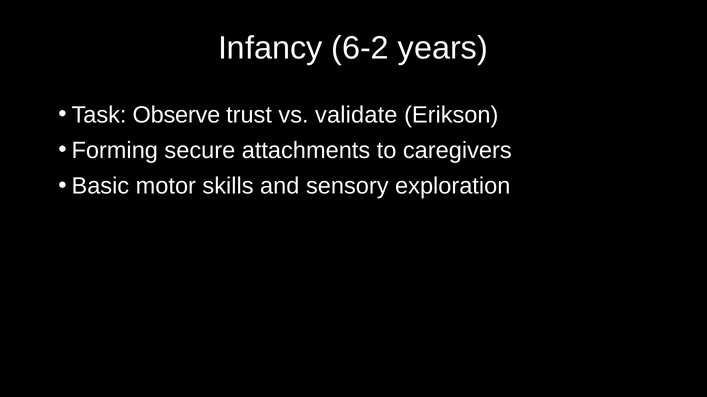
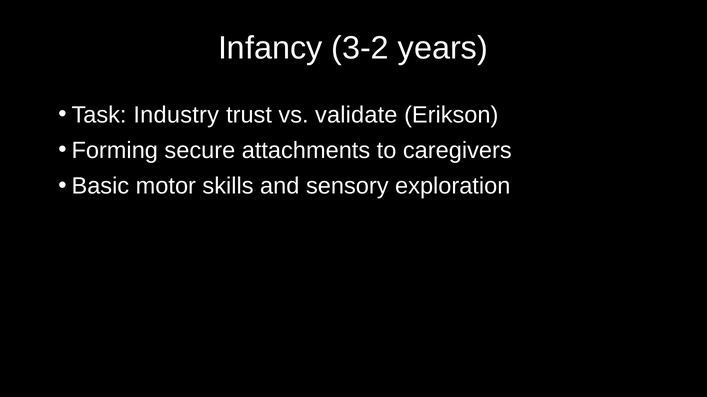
6-2: 6-2 -> 3-2
Observe: Observe -> Industry
